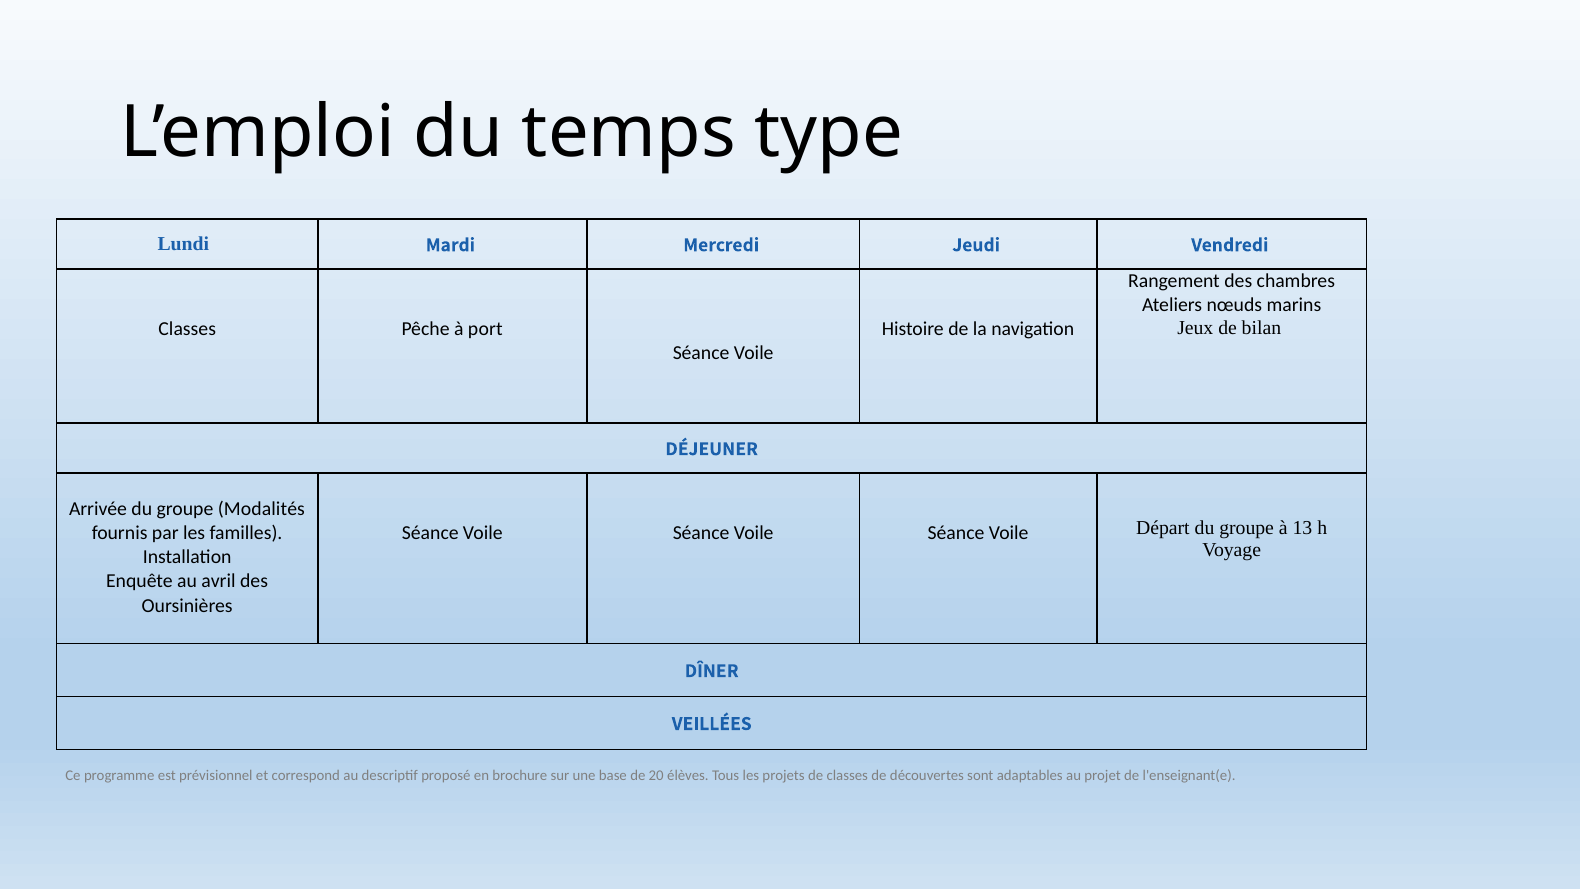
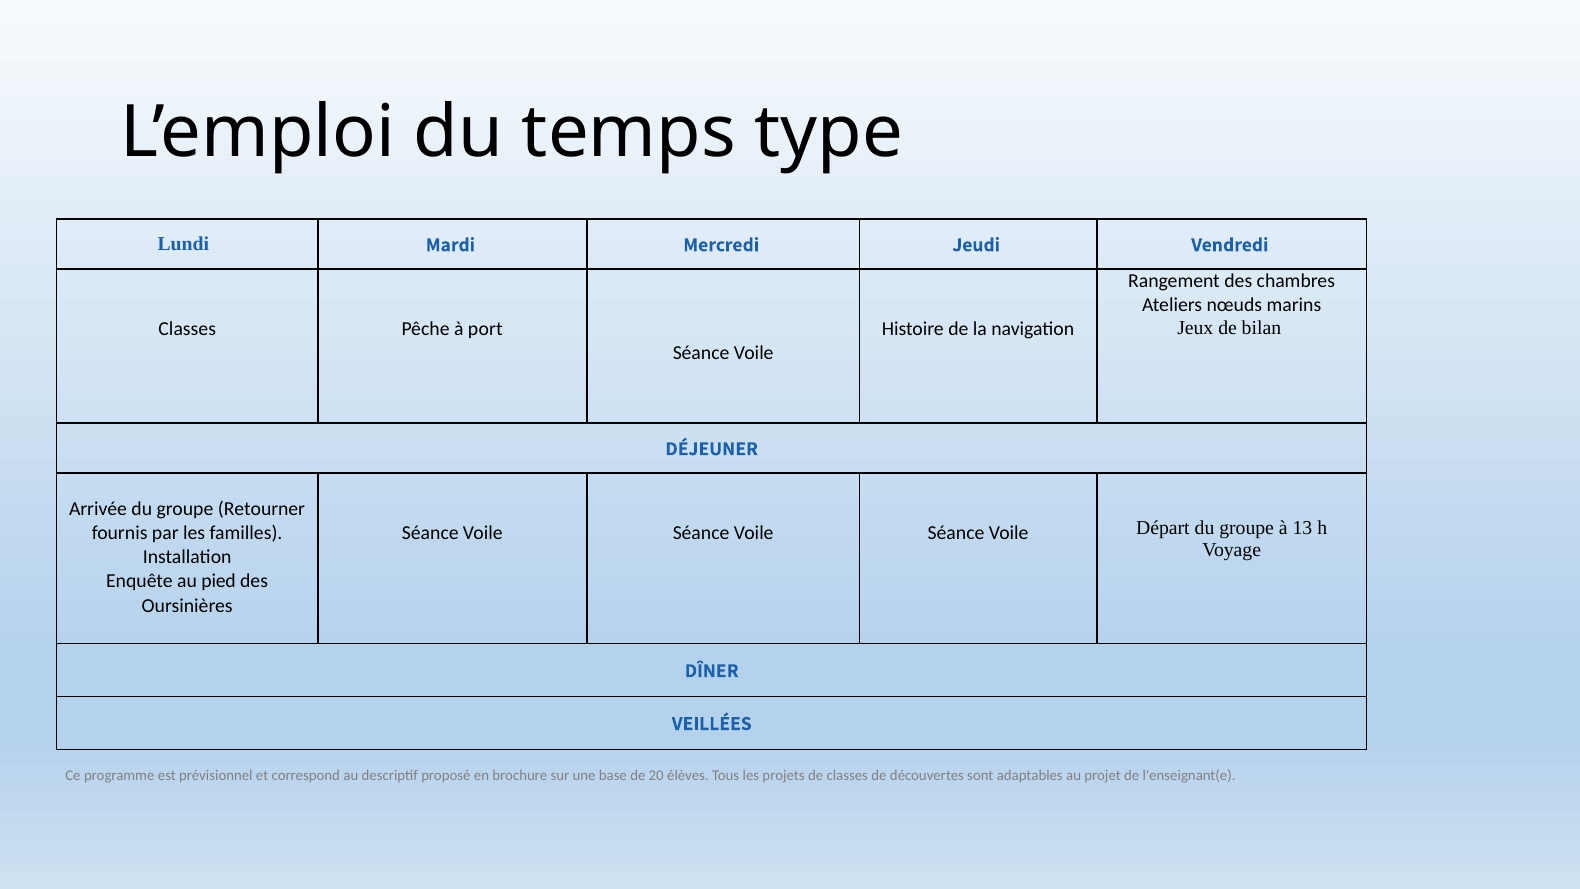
Modalités: Modalités -> Retourner
avril: avril -> pied
